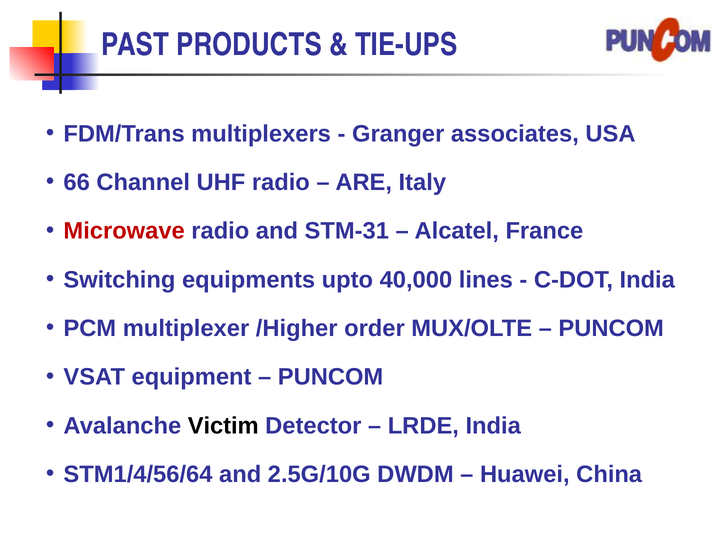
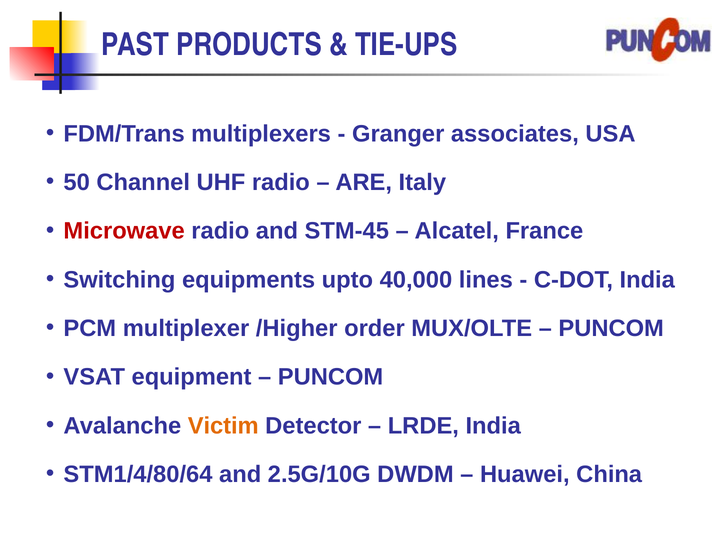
66: 66 -> 50
STM-31: STM-31 -> STM-45
Victim colour: black -> orange
STM1/4/56/64: STM1/4/56/64 -> STM1/4/80/64
